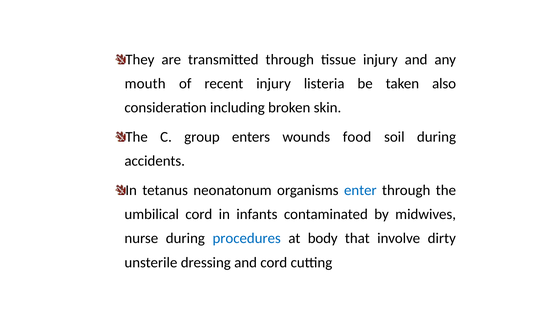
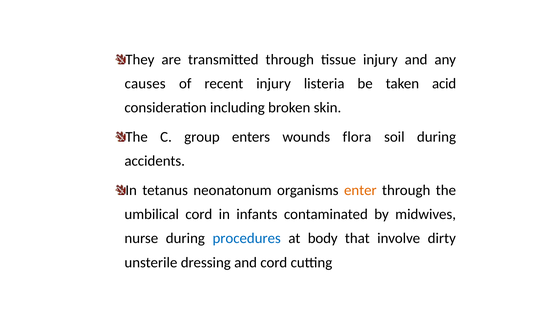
mouth: mouth -> causes
also: also -> acid
food: food -> flora
enter colour: blue -> orange
